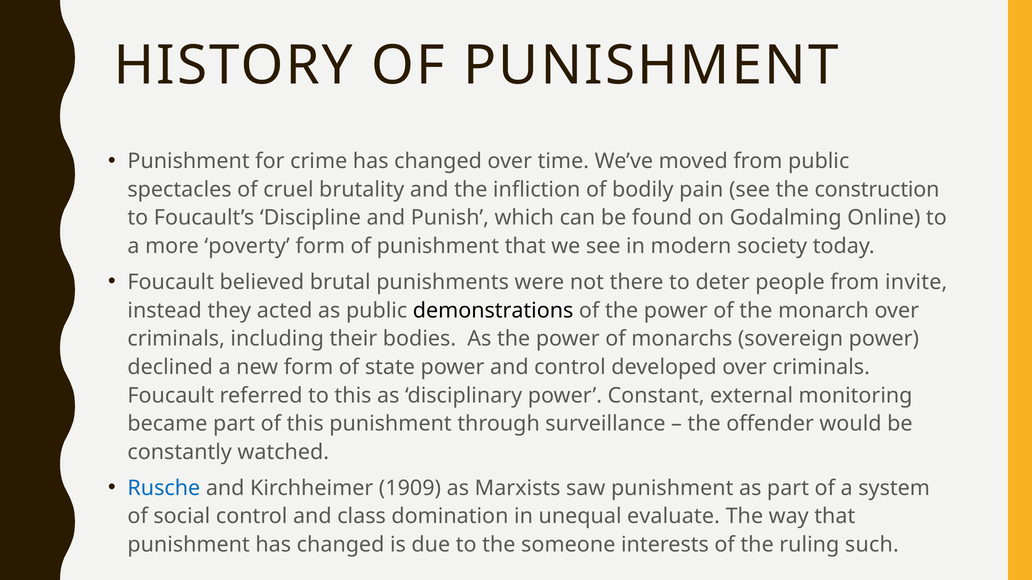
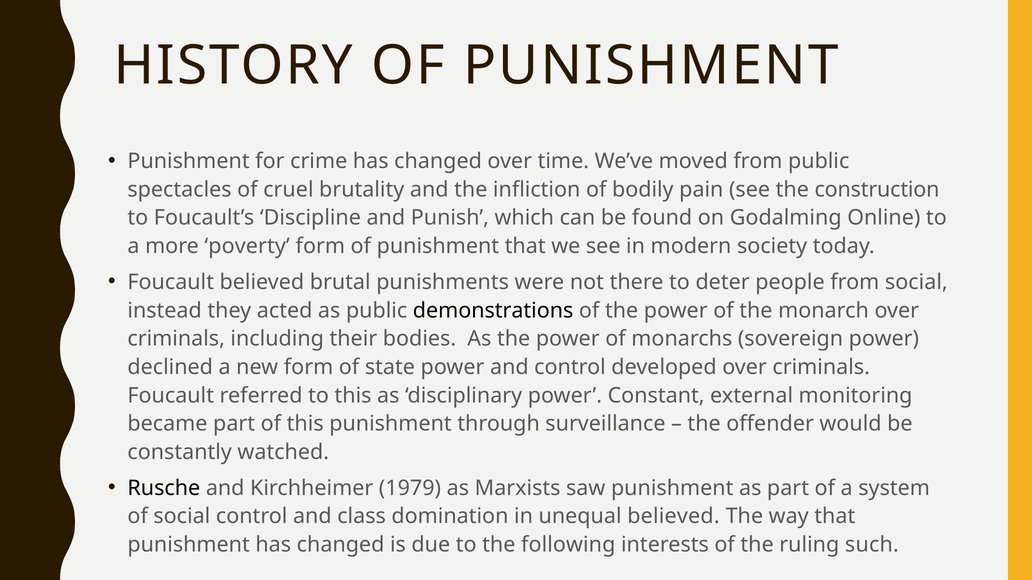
from invite: invite -> social
Rusche colour: blue -> black
1909: 1909 -> 1979
unequal evaluate: evaluate -> believed
someone: someone -> following
